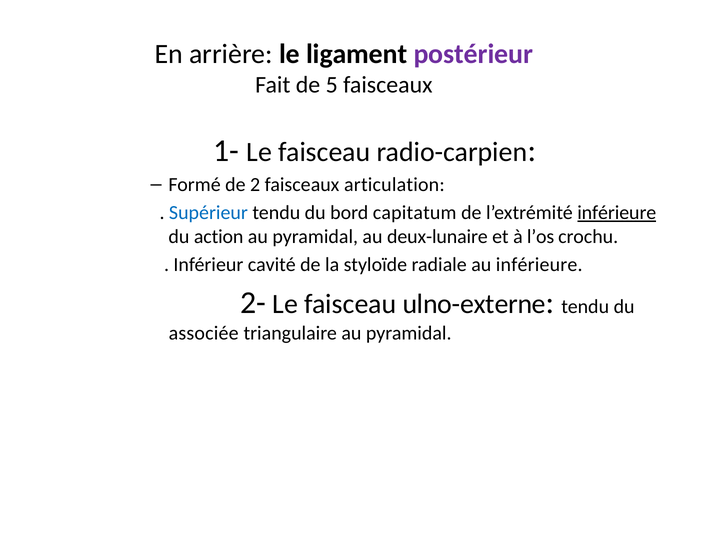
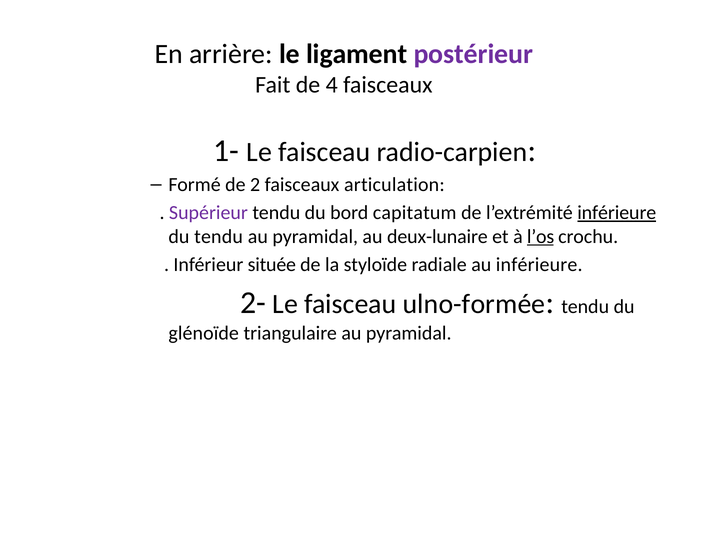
5: 5 -> 4
Supérieur colour: blue -> purple
du action: action -> tendu
l’os underline: none -> present
cavité: cavité -> située
ulno-externe: ulno-externe -> ulno-formée
associée: associée -> glénoïde
